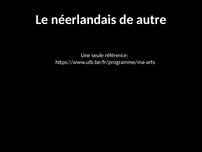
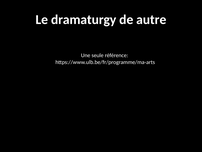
néerlandais: néerlandais -> dramaturgy
